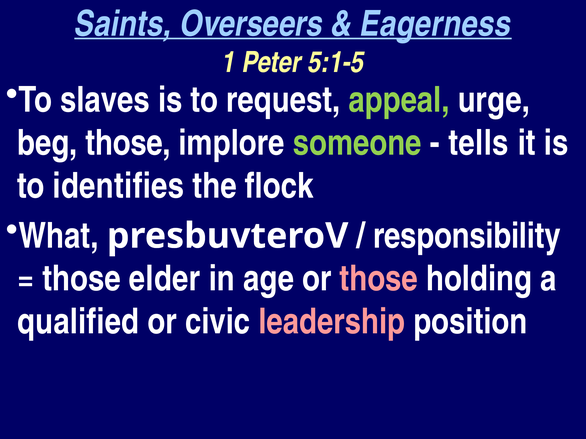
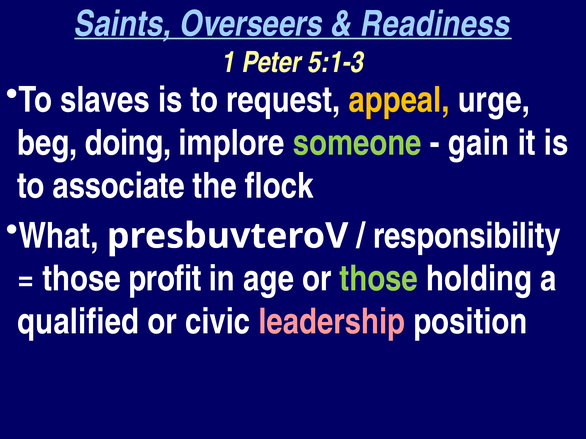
Eagerness: Eagerness -> Readiness
5:1-5: 5:1-5 -> 5:1-3
appeal colour: light green -> yellow
beg those: those -> doing
tells: tells -> gain
identifies: identifies -> associate
elder: elder -> profit
those at (379, 279) colour: pink -> light green
